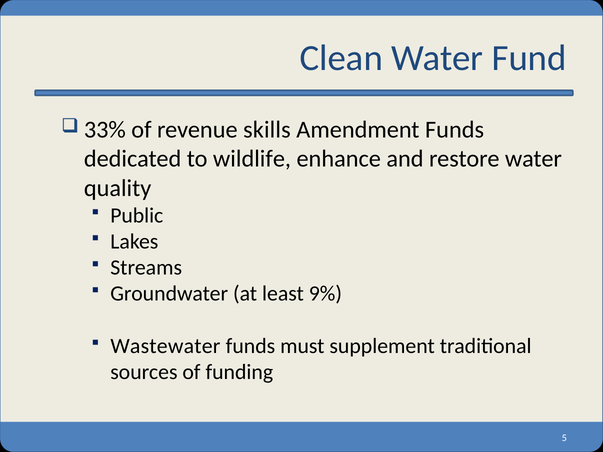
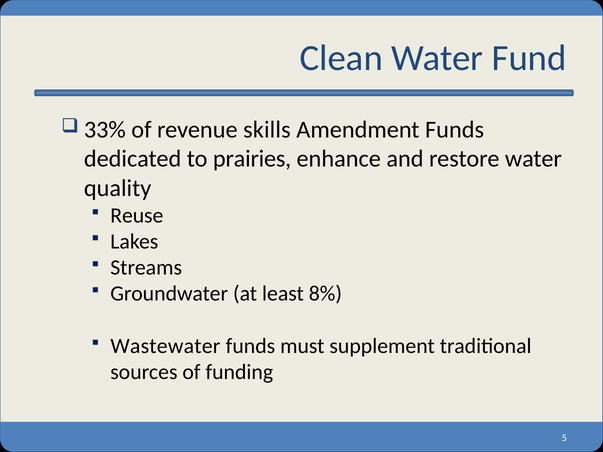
wildlife: wildlife -> prairies
Public: Public -> Reuse
9%: 9% -> 8%
